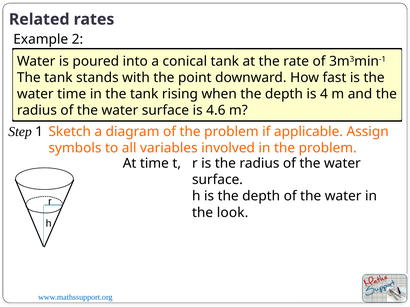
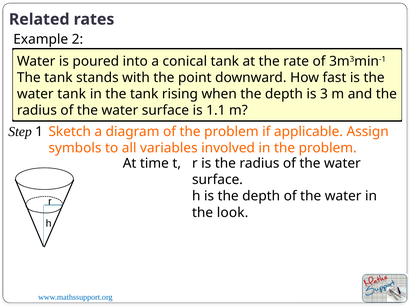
water time: time -> tank
4: 4 -> 3
4.6: 4.6 -> 1.1
